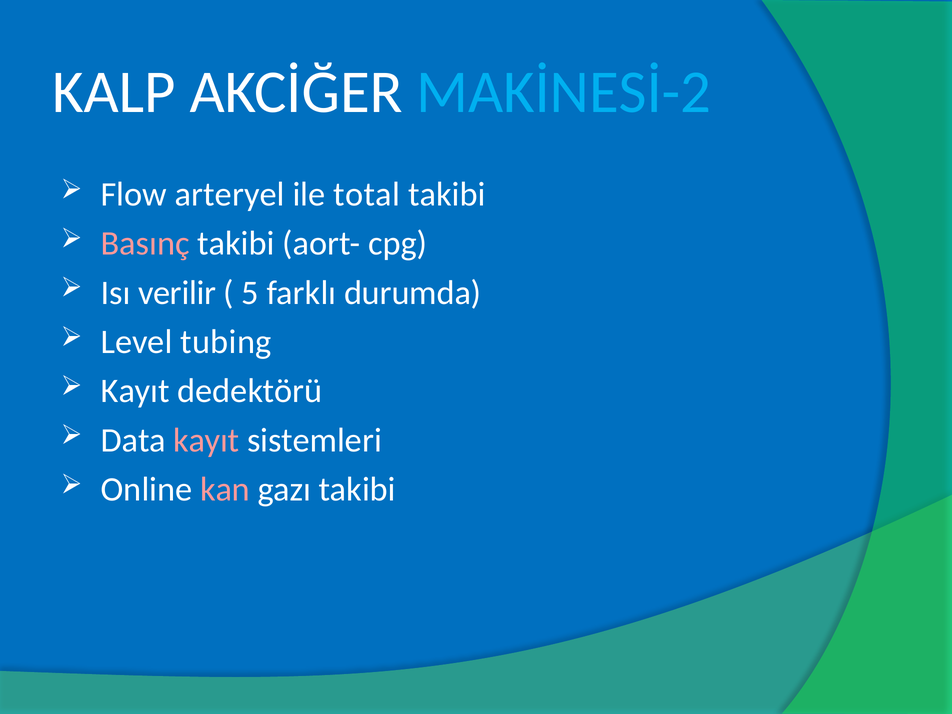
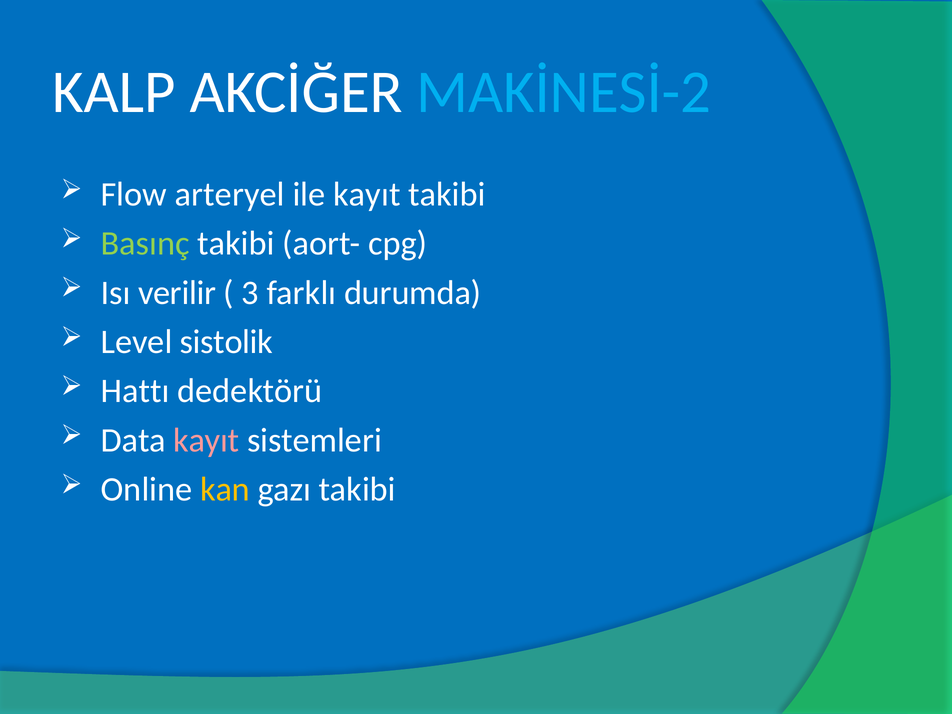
ile total: total -> kayıt
Basınç colour: pink -> light green
5: 5 -> 3
tubing: tubing -> sistolik
Kayıt at (135, 391): Kayıt -> Hattı
kan colour: pink -> yellow
